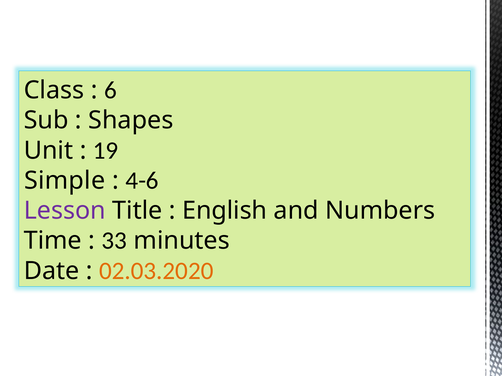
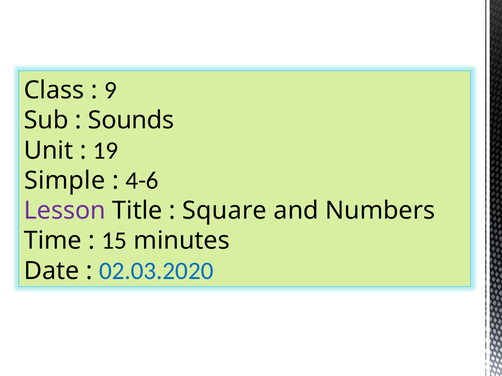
6: 6 -> 9
Shapes: Shapes -> Sounds
English: English -> Square
33: 33 -> 15
02.03.2020 colour: orange -> blue
